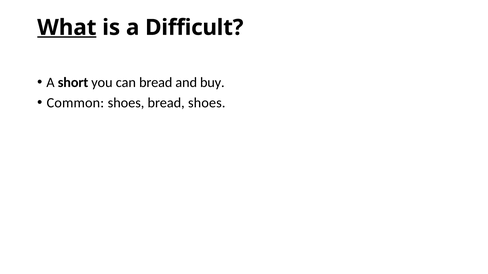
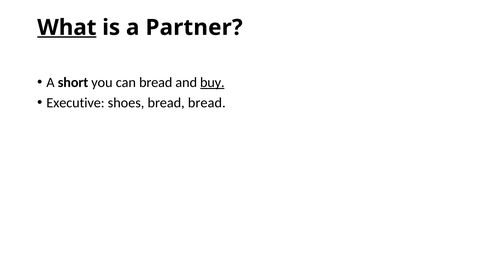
Difficult: Difficult -> Partner
buy underline: none -> present
Common: Common -> Executive
bread shoes: shoes -> bread
